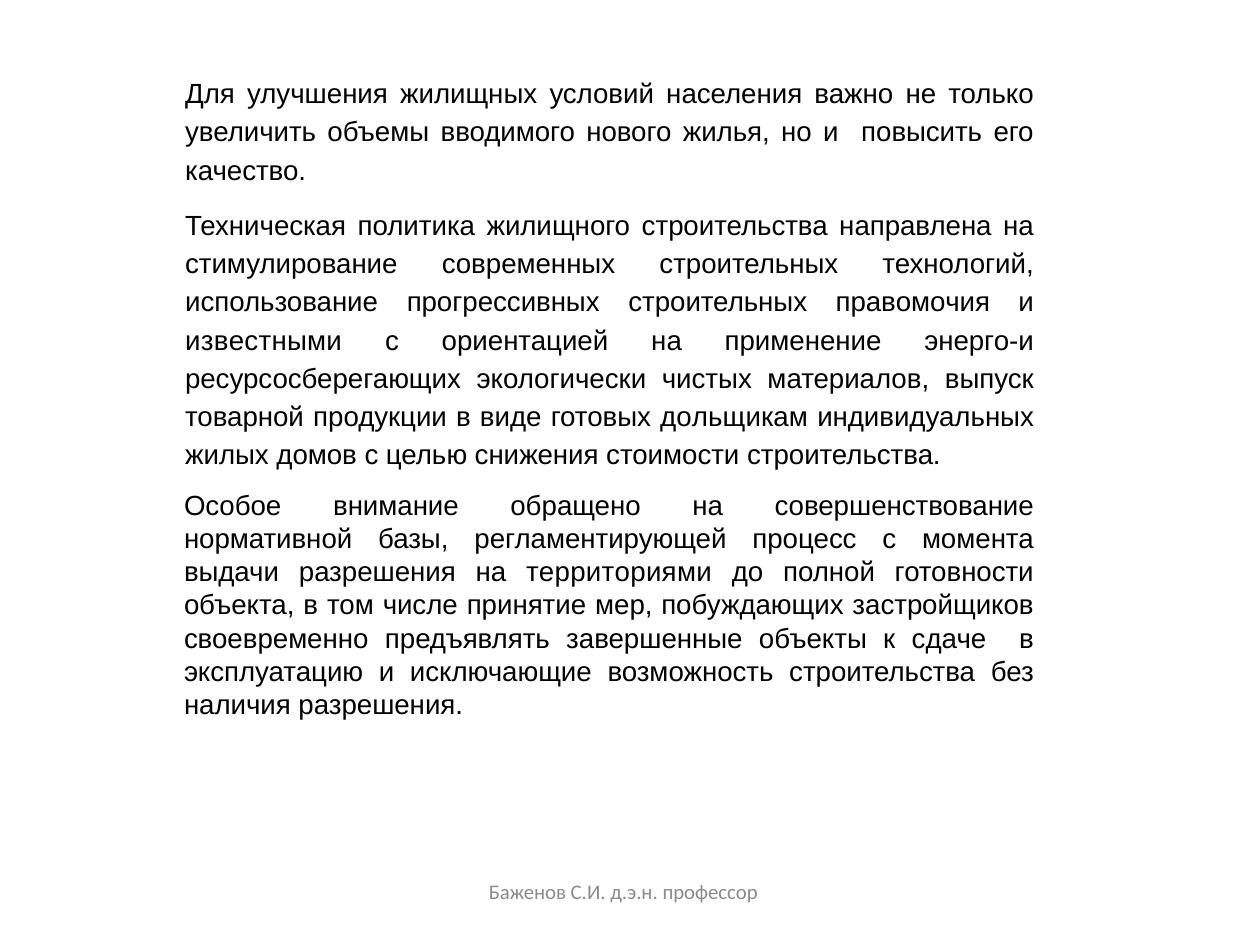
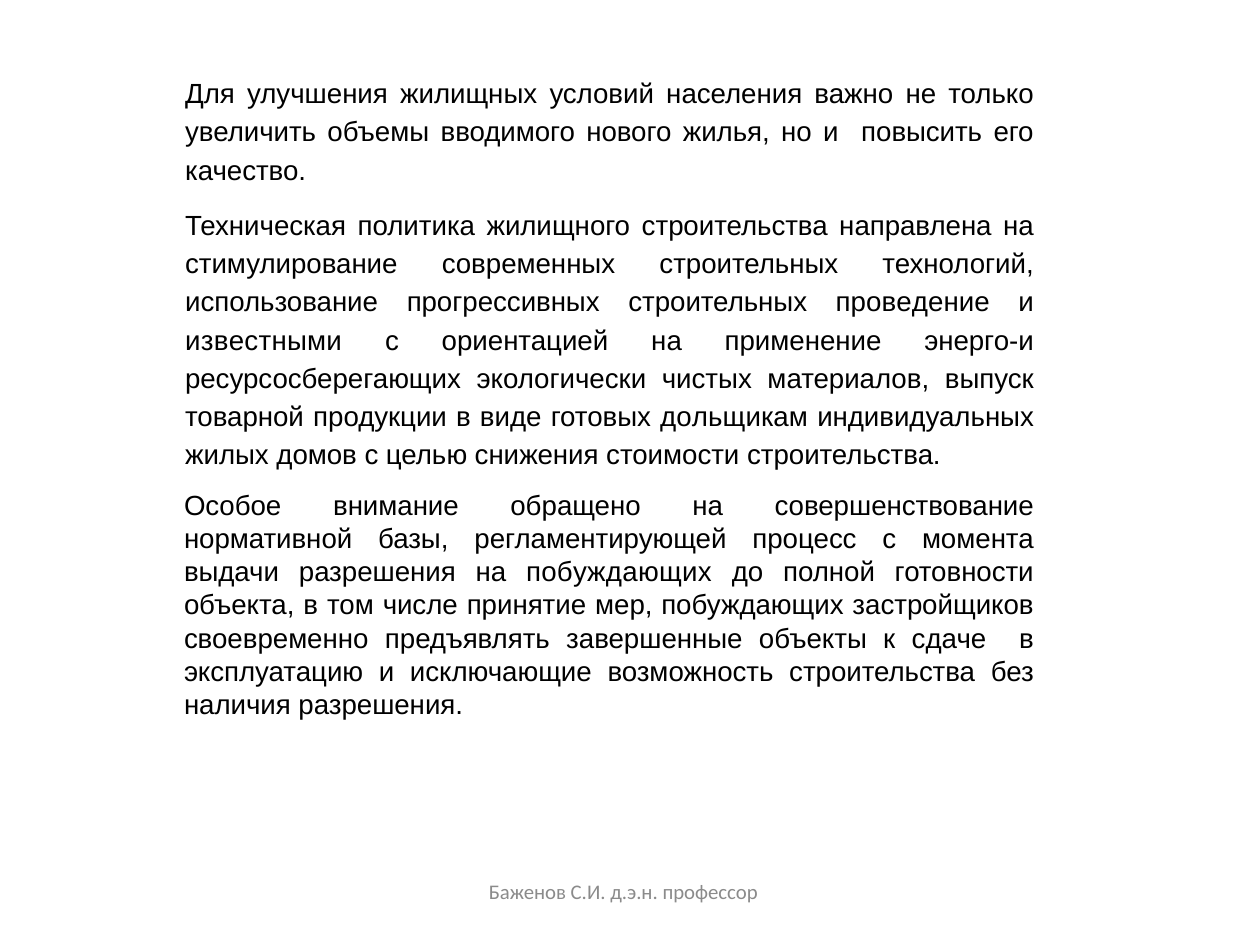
правомочия: правомочия -> проведение
на территориями: территориями -> побуждающих
